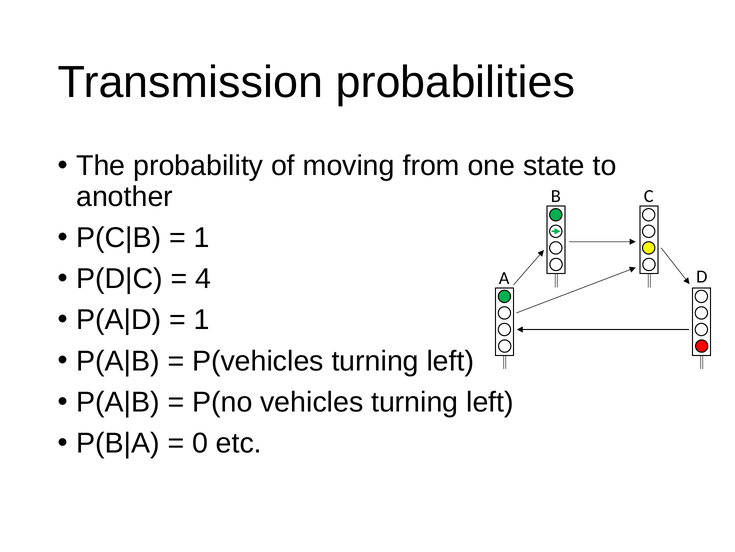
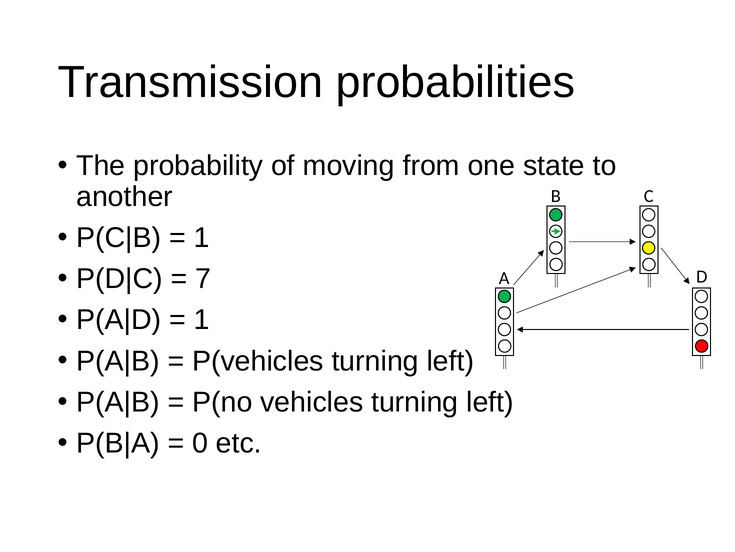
4: 4 -> 7
